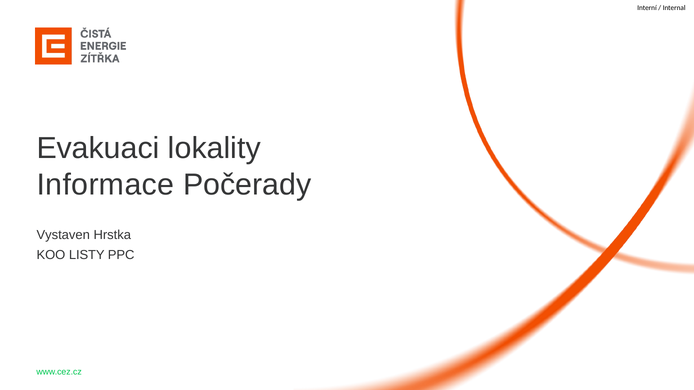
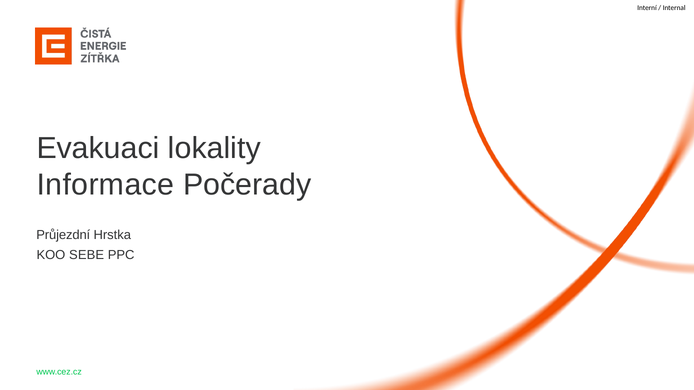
Vystaven: Vystaven -> Průjezdní
LISTY: LISTY -> SEBE
